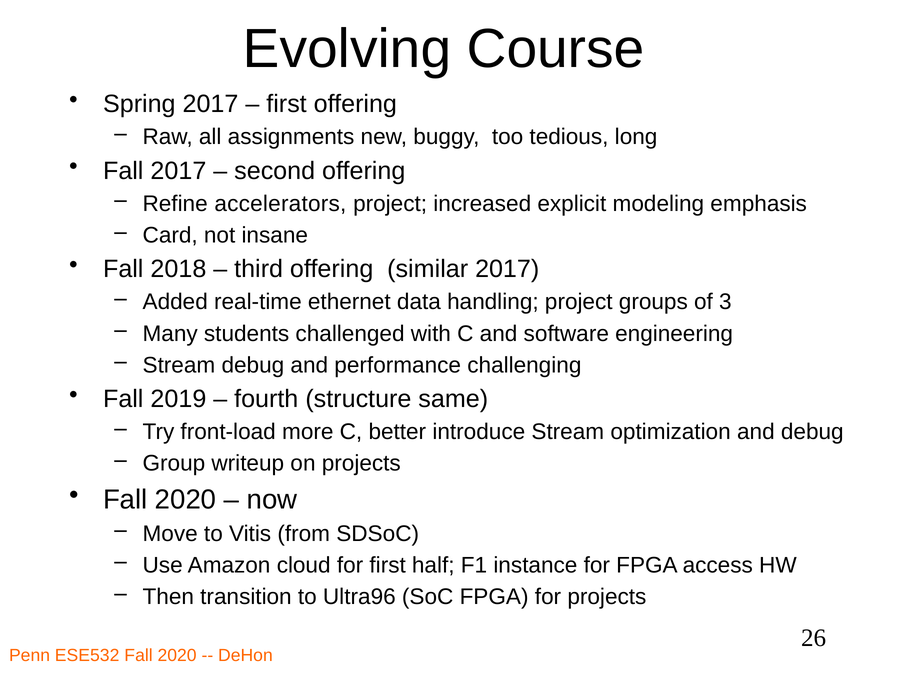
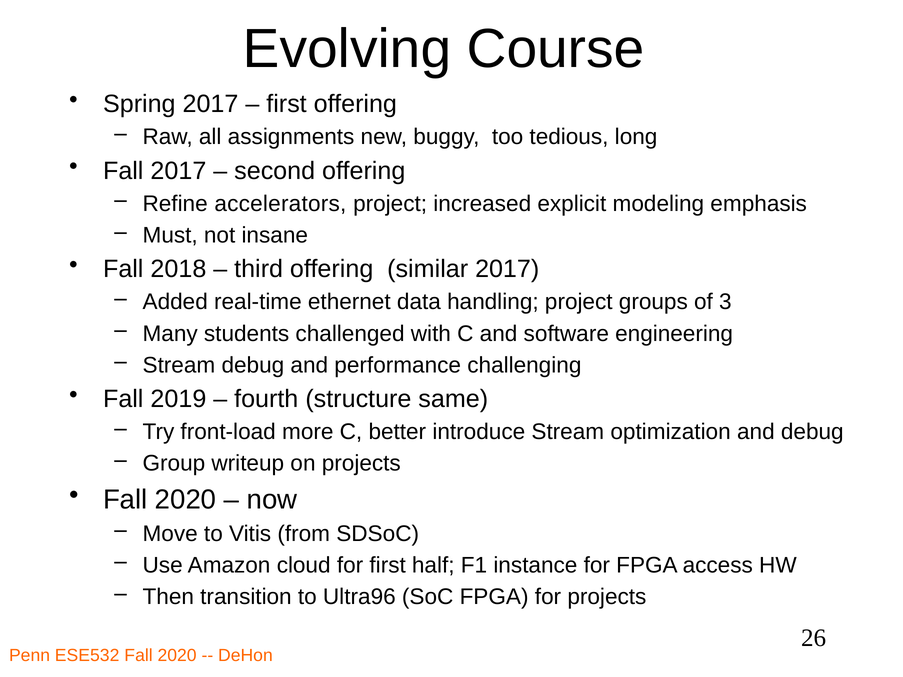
Card: Card -> Must
